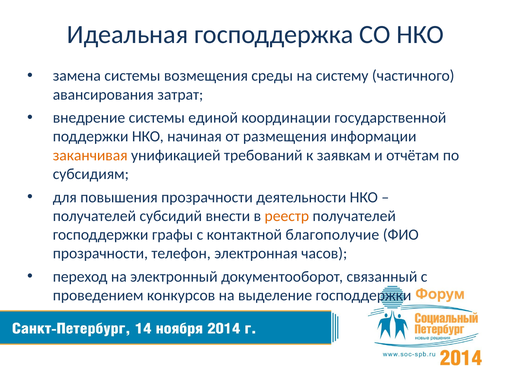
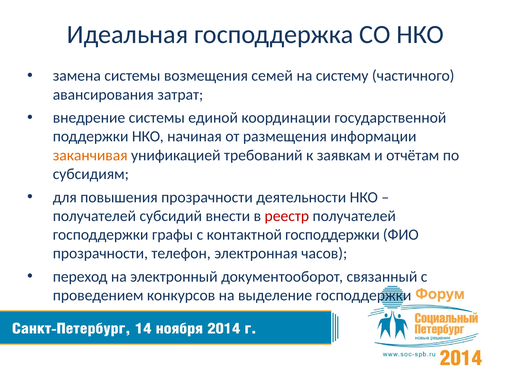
среды: среды -> семей
реестр colour: orange -> red
контактной благополучие: благополучие -> господдержки
